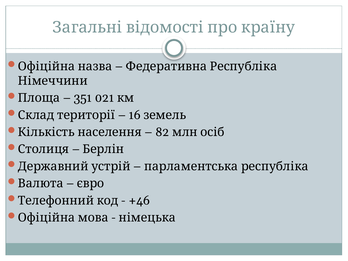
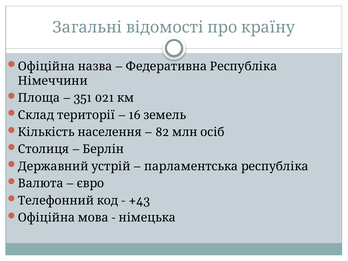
+46: +46 -> +43
